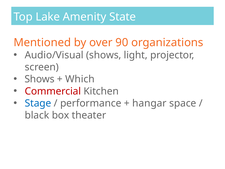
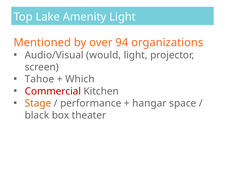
Amenity State: State -> Light
90: 90 -> 94
Audio/Visual shows: shows -> would
Shows at (40, 79): Shows -> Tahoe
Stage colour: blue -> orange
